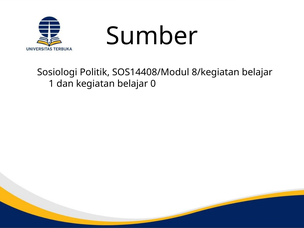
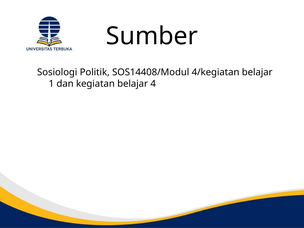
8/kegiatan: 8/kegiatan -> 4/kegiatan
0: 0 -> 4
